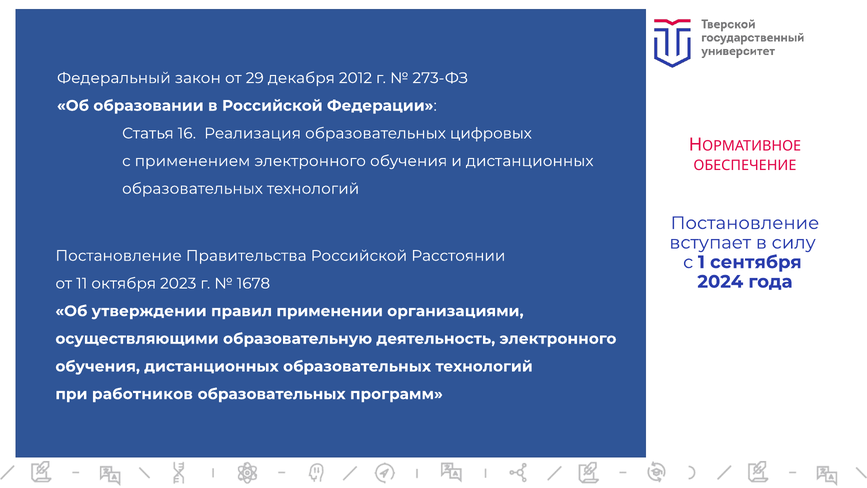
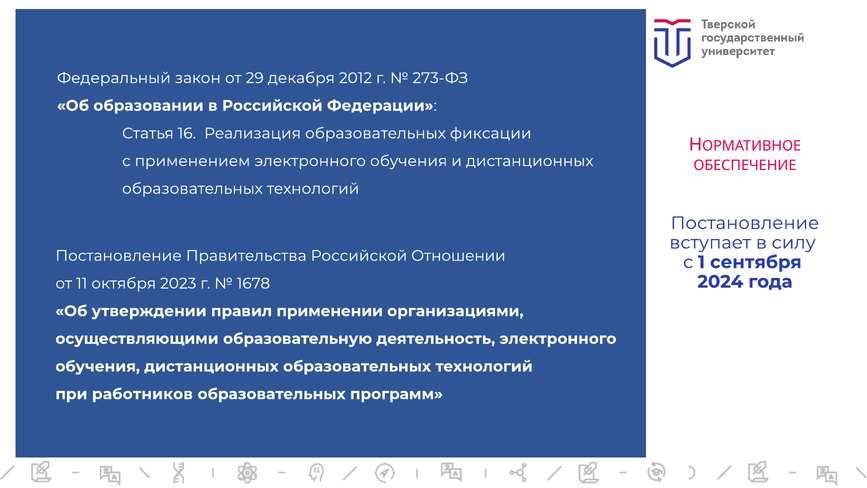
цифровых: цифровых -> фиксации
Расстоянии: Расстоянии -> Отношении
